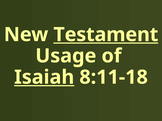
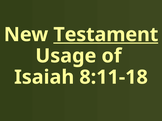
Isaiah underline: present -> none
